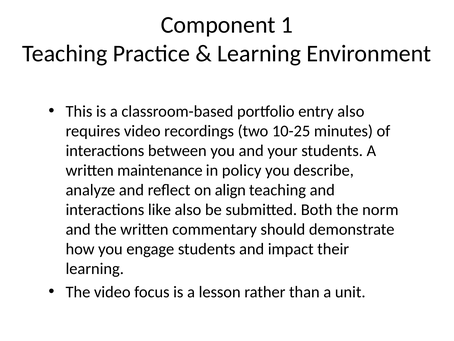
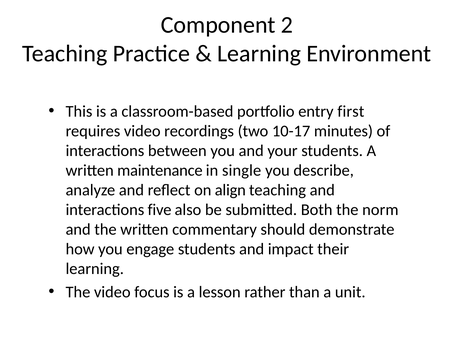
1: 1 -> 2
entry also: also -> first
10-25: 10-25 -> 10-17
policy: policy -> single
like: like -> five
